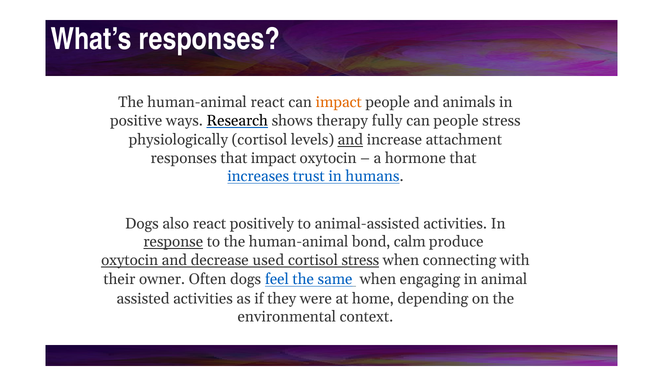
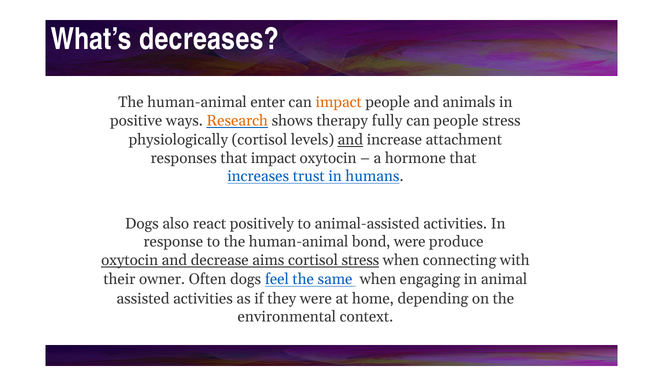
What’s responses: responses -> decreases
human-animal react: react -> enter
Research colour: black -> orange
response underline: present -> none
bond calm: calm -> were
used: used -> aims
